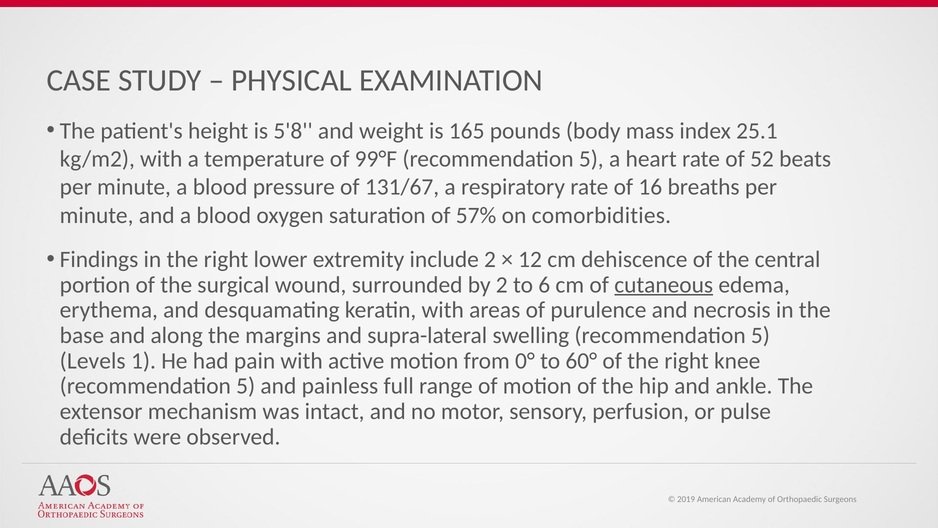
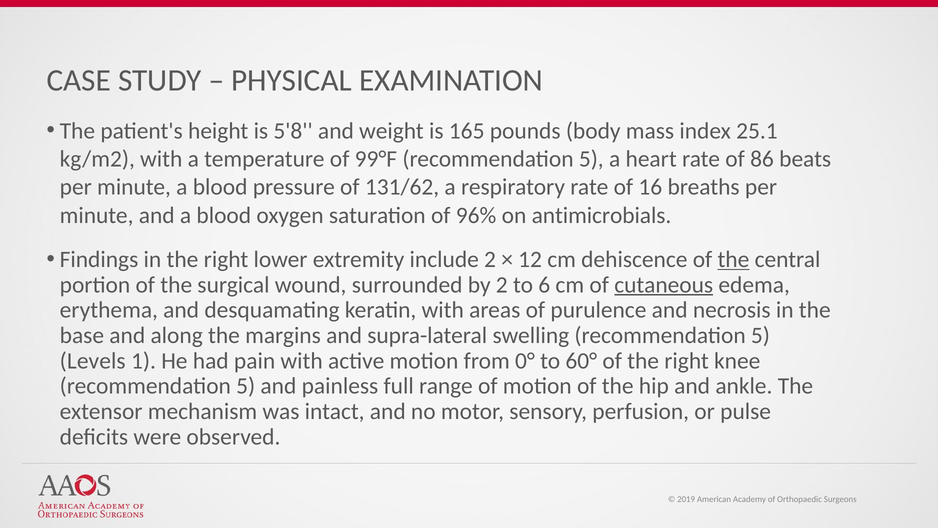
52: 52 -> 86
131/67: 131/67 -> 131/62
57%: 57% -> 96%
comorbidities: comorbidities -> antimicrobials
the at (733, 259) underline: none -> present
